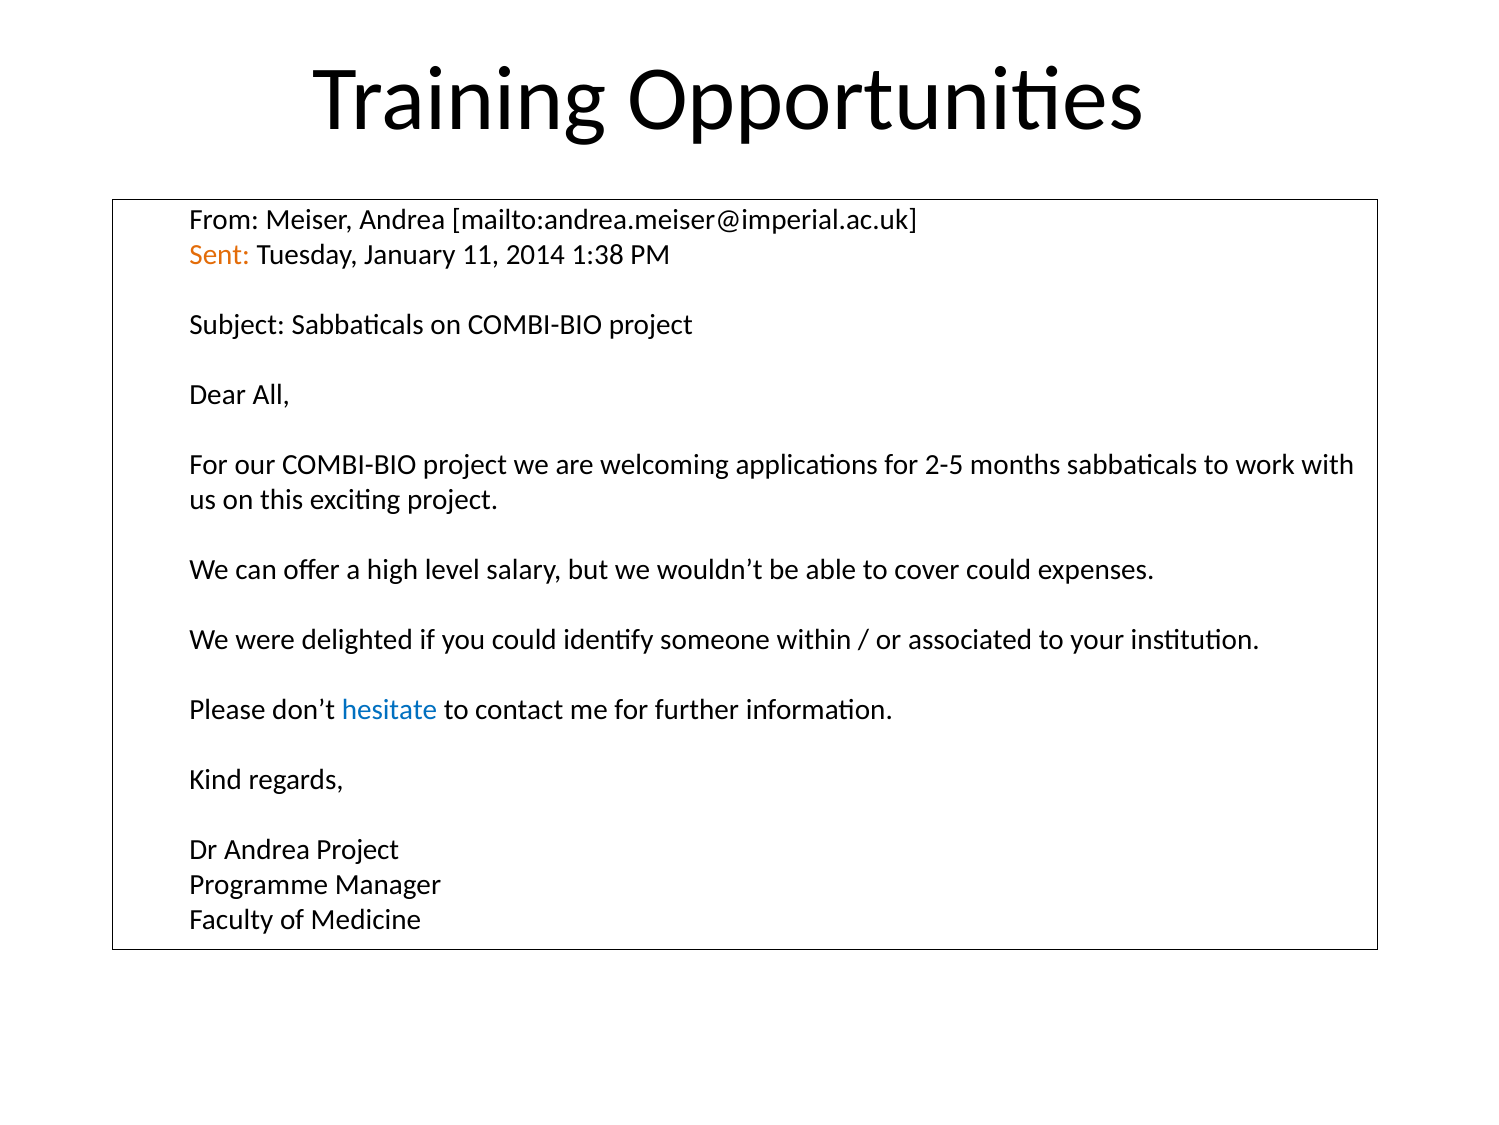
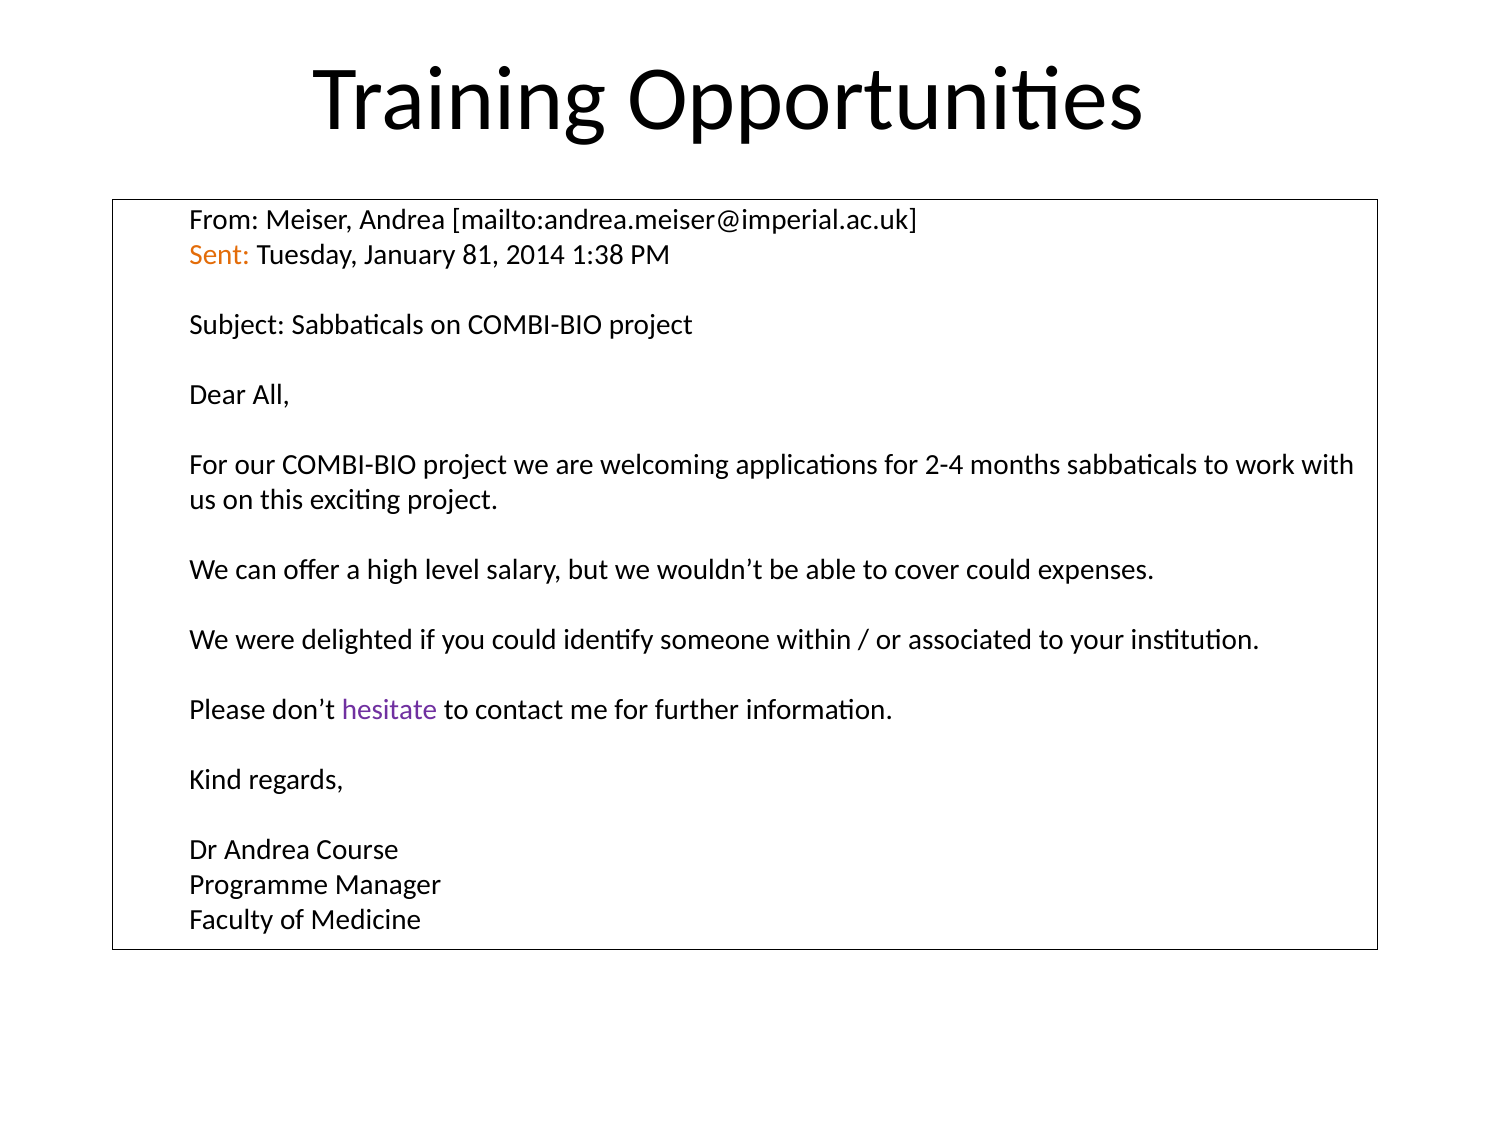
11: 11 -> 81
2-5: 2-5 -> 2-4
hesitate colour: blue -> purple
Andrea Project: Project -> Course
